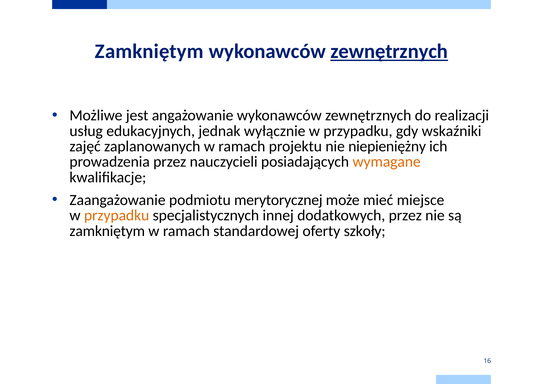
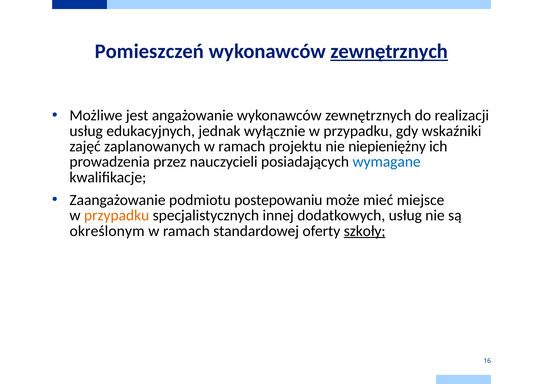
Zamkniętym at (149, 51): Zamkniętym -> Pomieszczeń
wymagane colour: orange -> blue
merytorycznej: merytorycznej -> postepowaniu
dodatkowych przez: przez -> usług
zamkniętym at (107, 231): zamkniętym -> określonym
szkoły underline: none -> present
